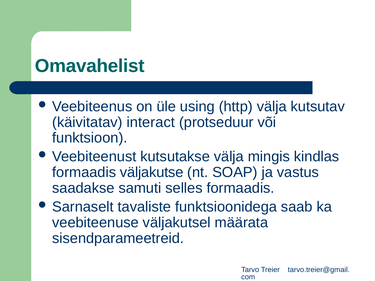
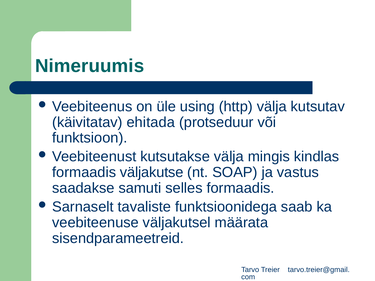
Omavahelist: Omavahelist -> Nimeruumis
interact: interact -> ehitada
